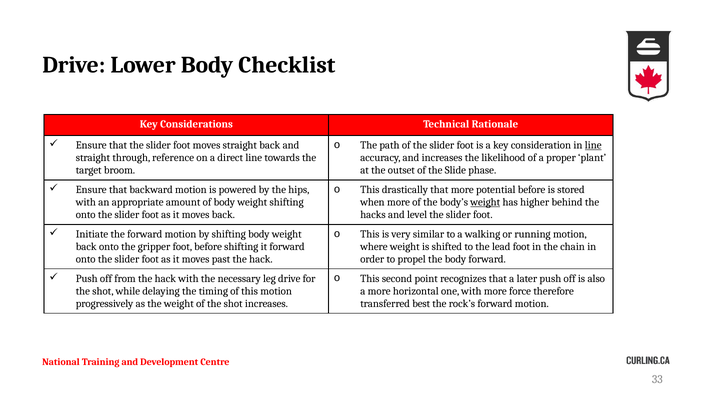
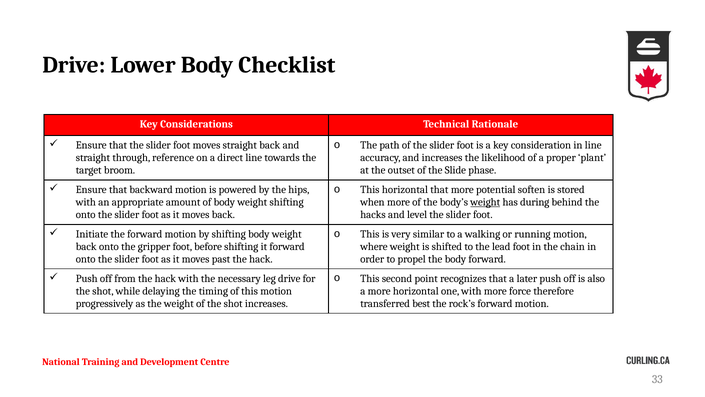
line at (593, 145) underline: present -> none
This drastically: drastically -> horizontal
potential before: before -> soften
higher: higher -> during
